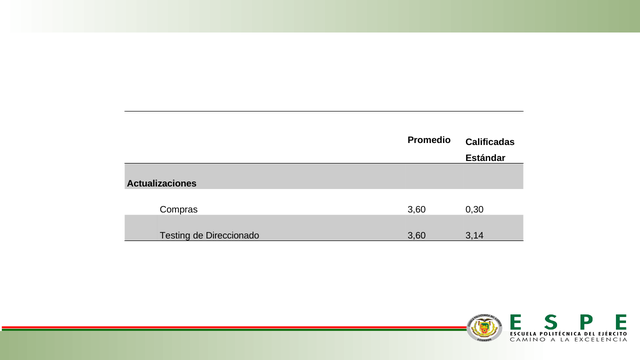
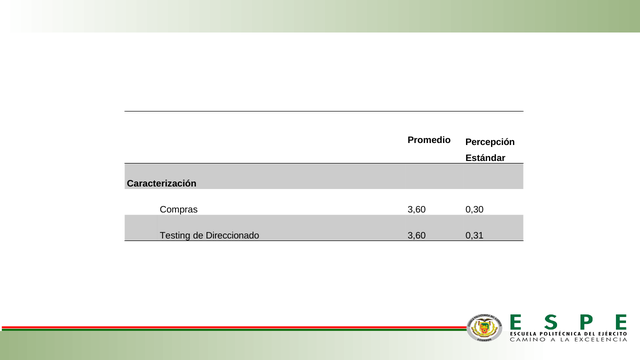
Calificadas: Calificadas -> Percepción
Actualizaciones: Actualizaciones -> Caracterización
3,14: 3,14 -> 0,31
